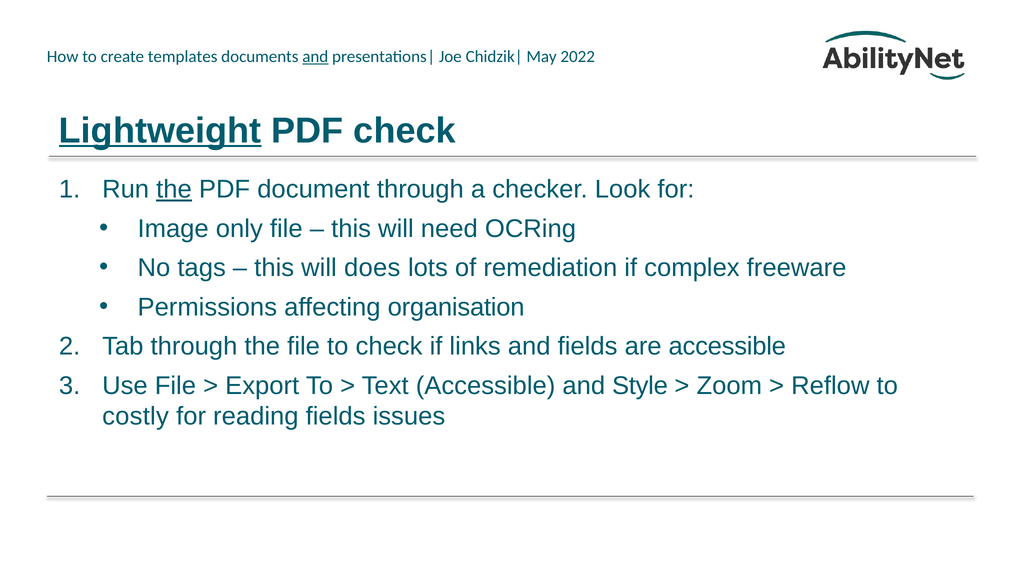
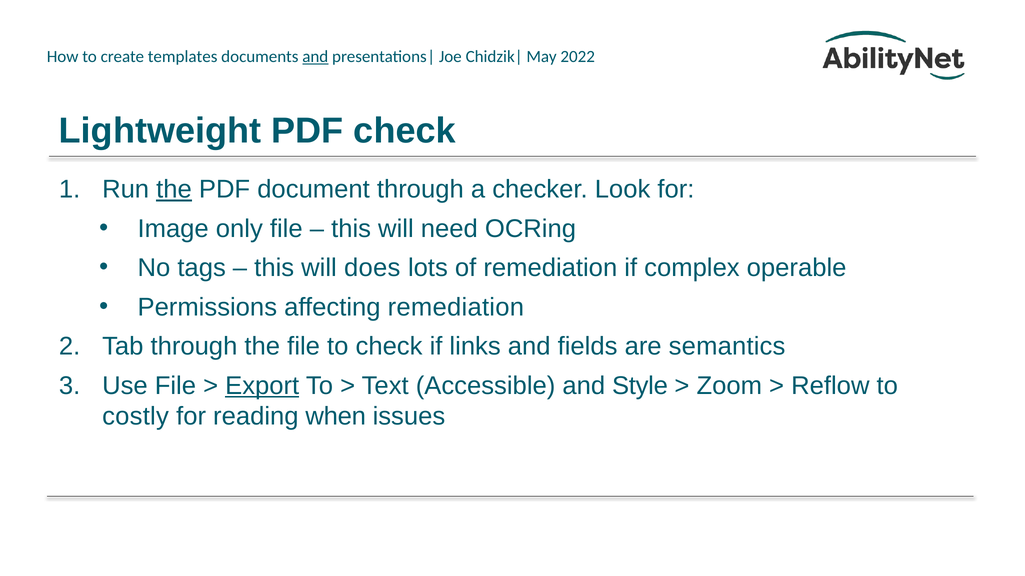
Lightweight underline: present -> none
freeware: freeware -> operable
affecting organisation: organisation -> remediation
are accessible: accessible -> semantics
Export underline: none -> present
reading fields: fields -> when
